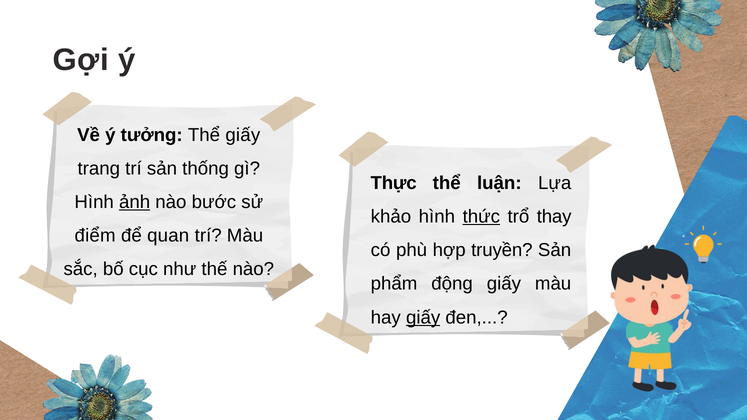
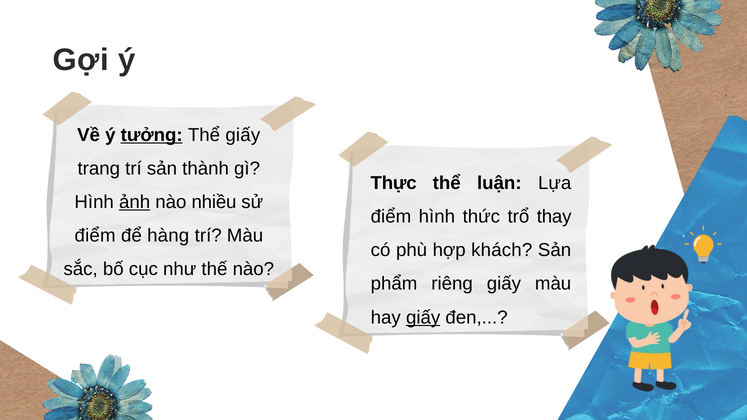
tưởng underline: none -> present
thống: thống -> thành
bước: bước -> nhiều
khảo at (391, 217): khảo -> điểm
thức underline: present -> none
quan: quan -> hàng
truyền: truyền -> khách
động: động -> riêng
